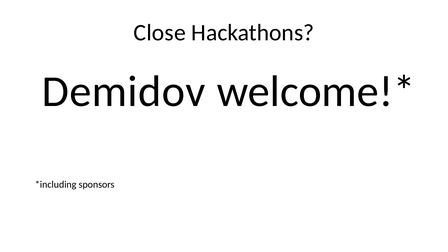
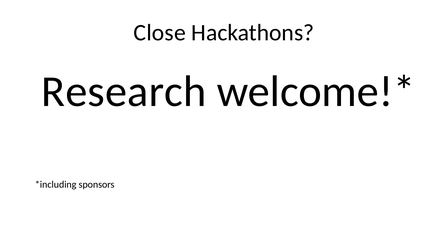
Demidov: Demidov -> Research
